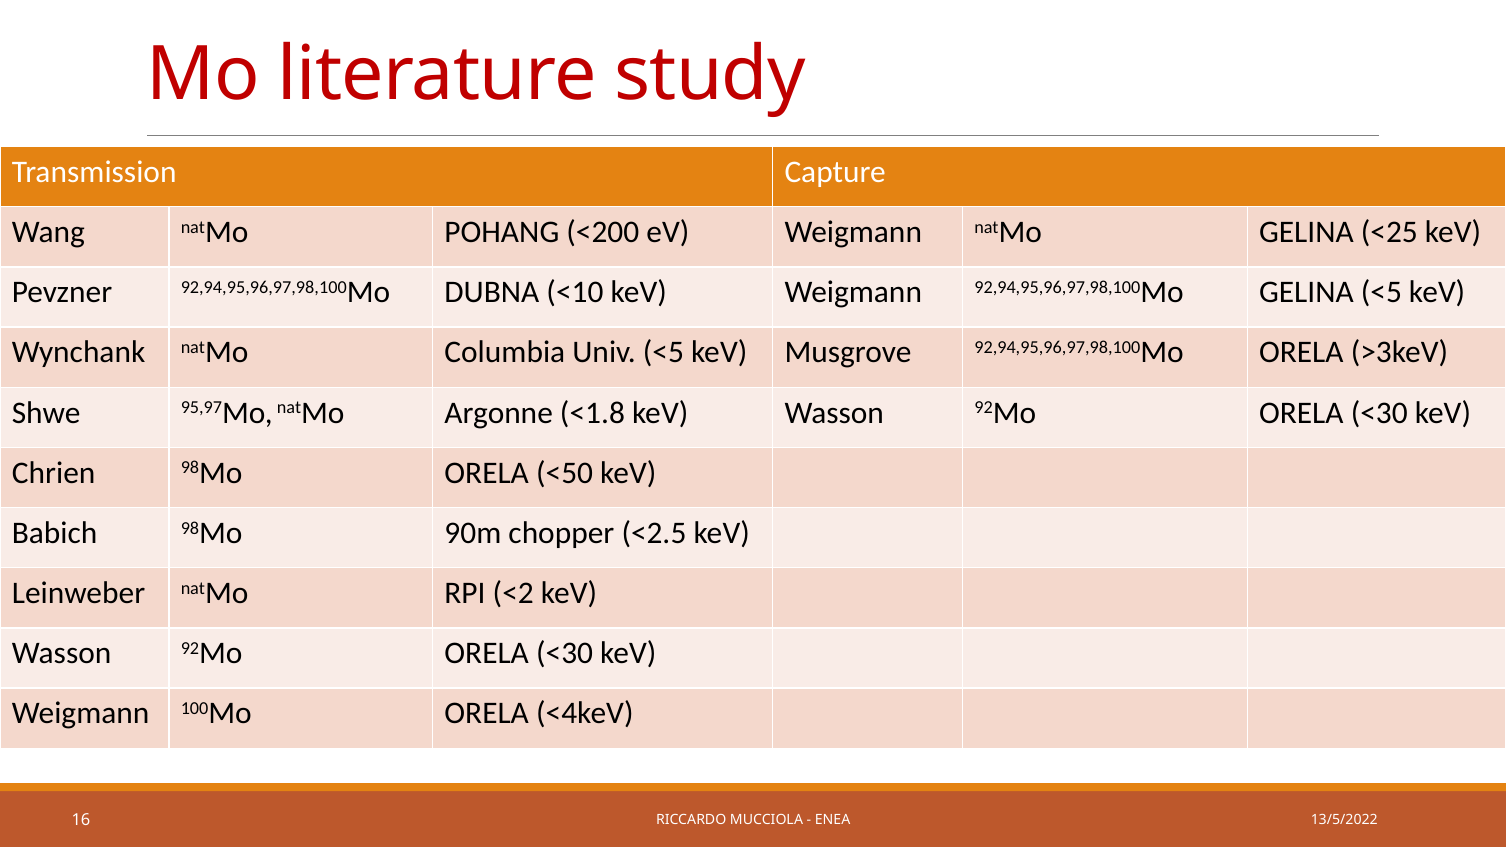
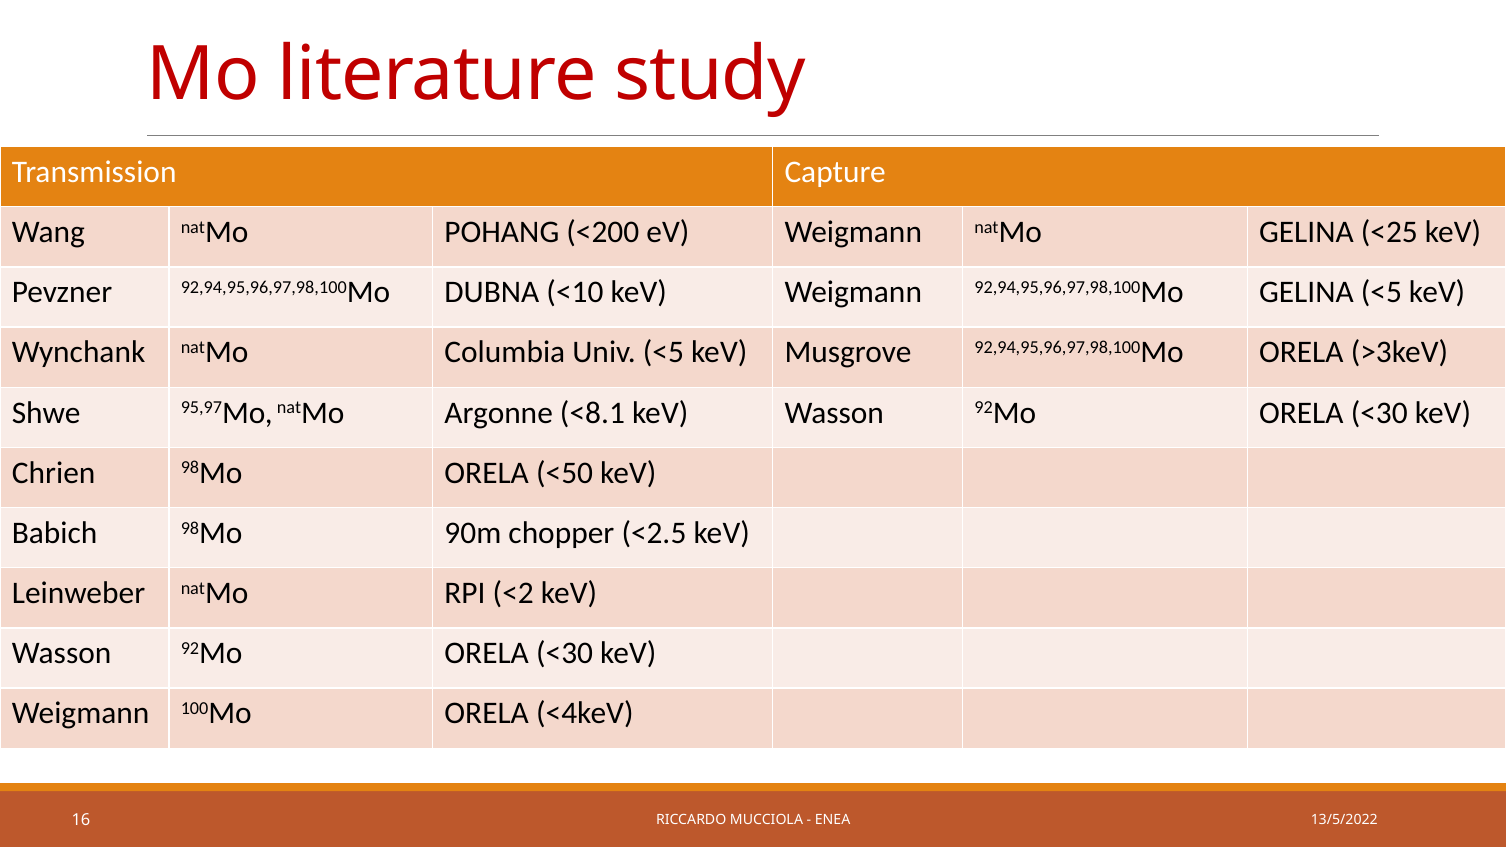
<1.8: <1.8 -> <8.1
